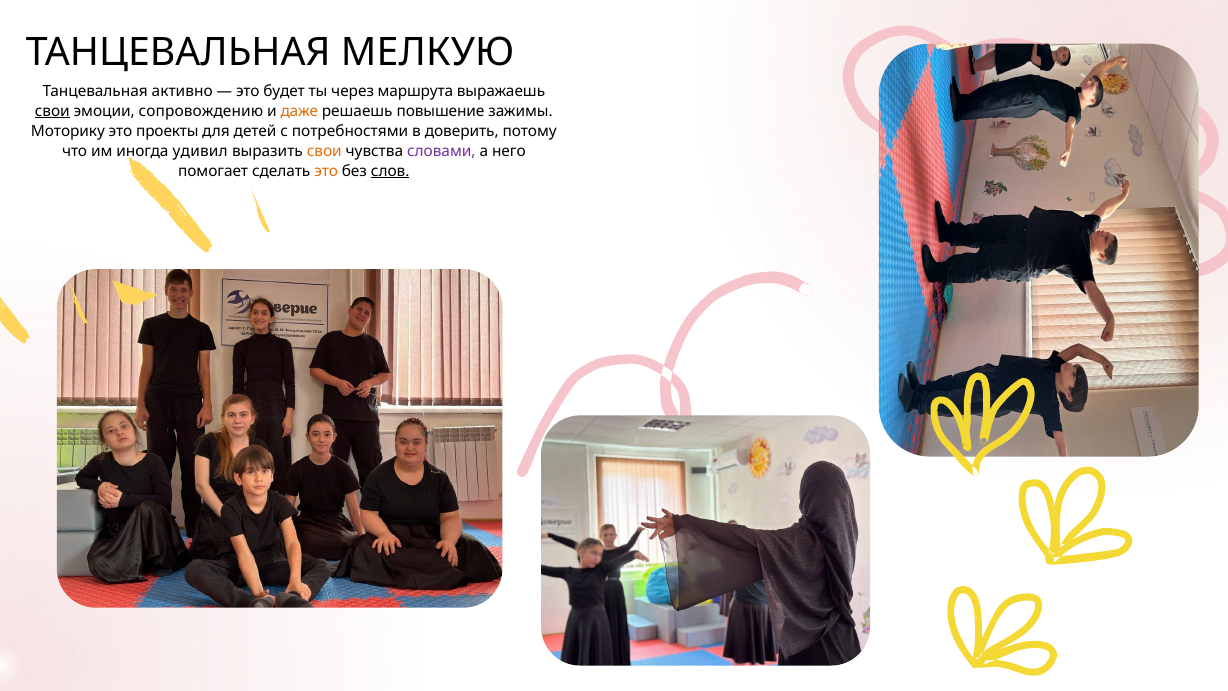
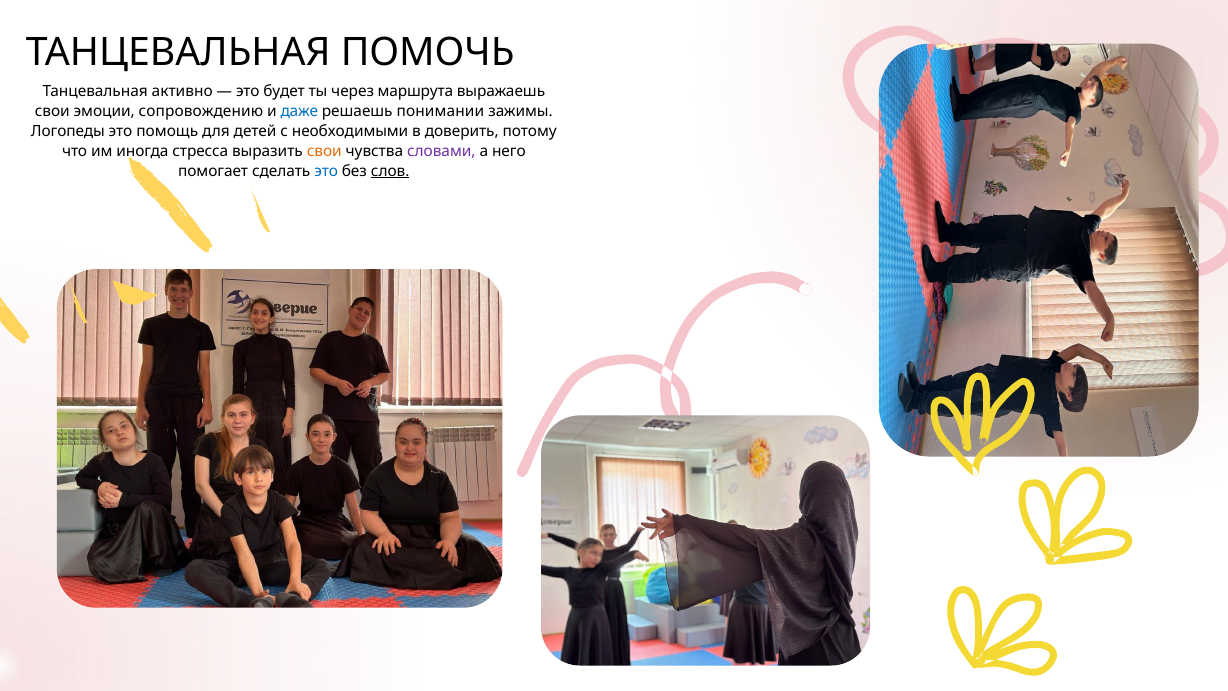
МЕЛКУЮ: МЕЛКУЮ -> ПОМОЧЬ
свои at (52, 111) underline: present -> none
даже colour: orange -> blue
повышение: повышение -> понимании
Моторику: Моторику -> Логопеды
проекты: проекты -> помощь
потребностями: потребностями -> необходимыми
удивил: удивил -> стресса
это at (326, 171) colour: orange -> blue
